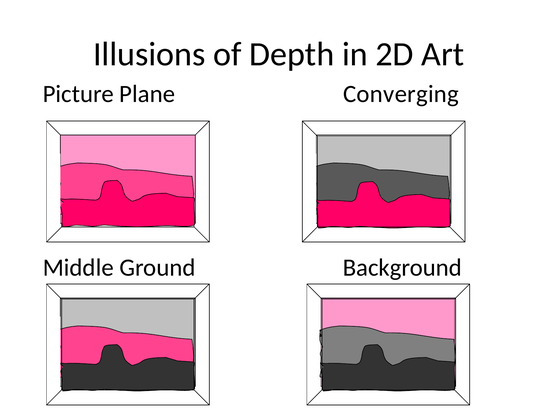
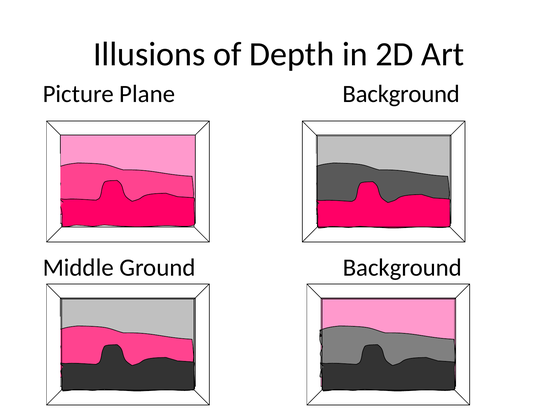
Plane Converging: Converging -> Background
